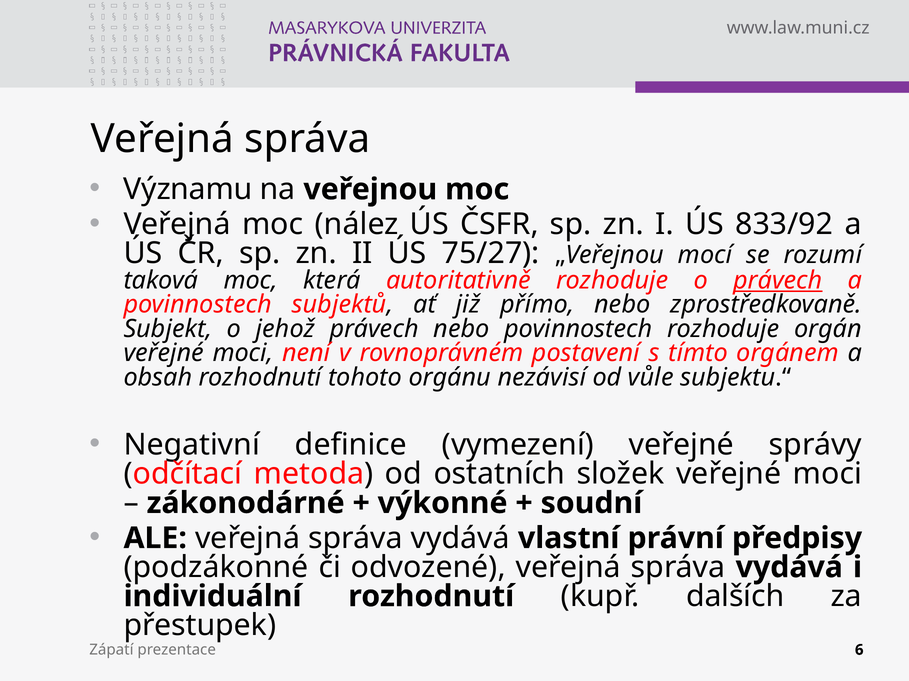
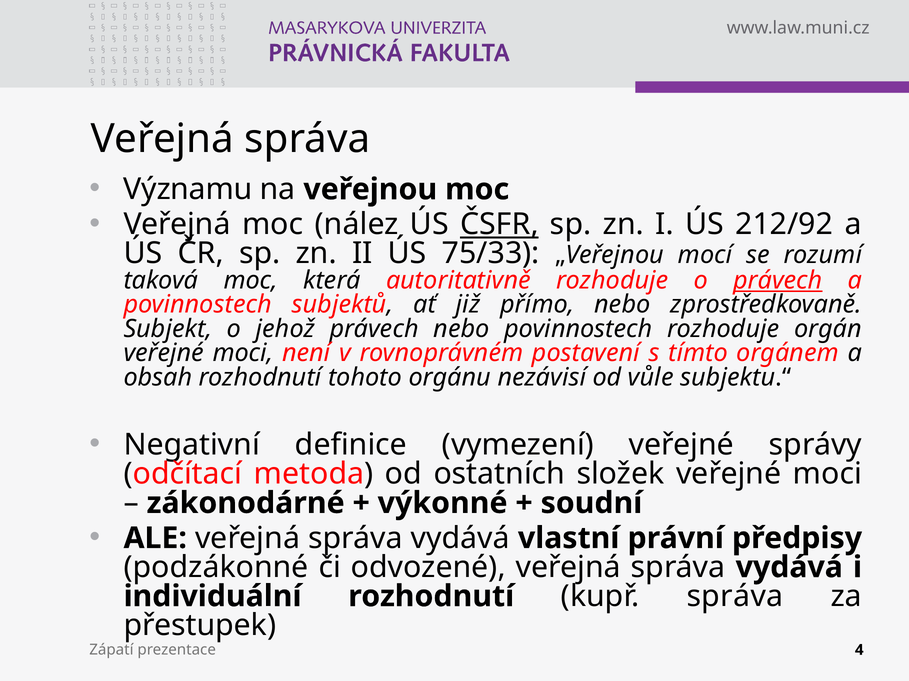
ČSFR underline: none -> present
833/92: 833/92 -> 212/92
75/27: 75/27 -> 75/33
kupř dalších: dalších -> správa
6: 6 -> 4
